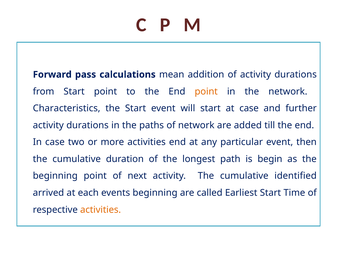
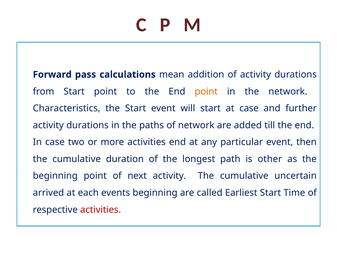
begin: begin -> other
identified: identified -> uncertain
activities at (101, 209) colour: orange -> red
